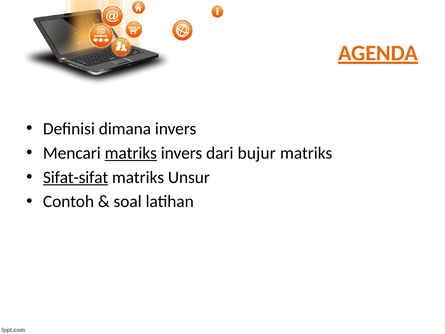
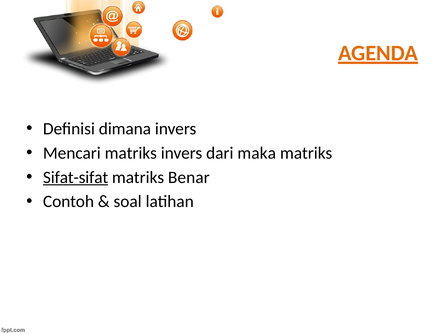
matriks at (131, 153) underline: present -> none
bujur: bujur -> maka
Unsur: Unsur -> Benar
